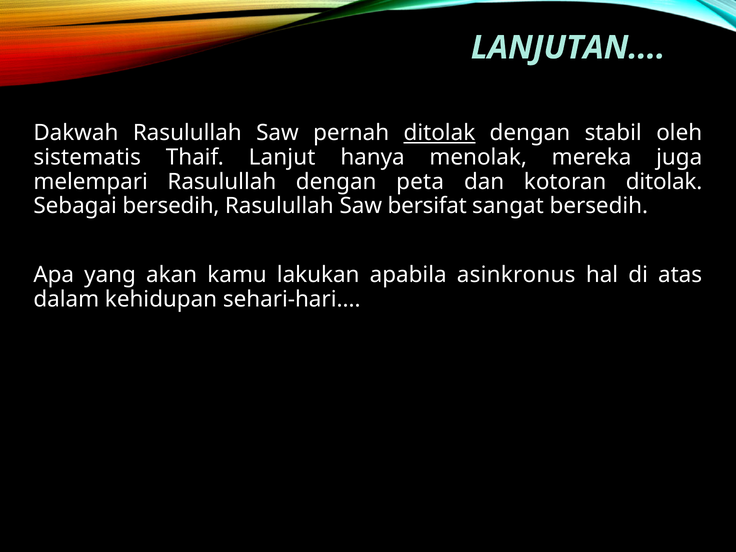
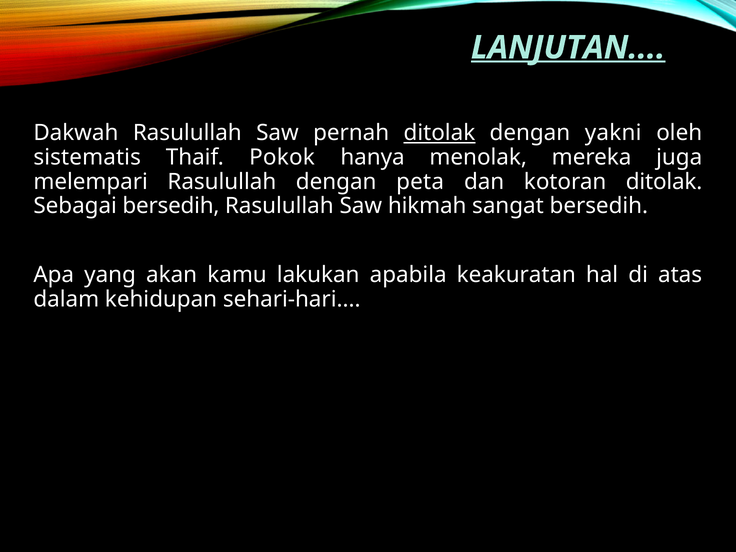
LANJUTAN underline: none -> present
stabil: stabil -> yakni
Lanjut: Lanjut -> Pokok
bersifat: bersifat -> hikmah
asinkronus: asinkronus -> keakuratan
